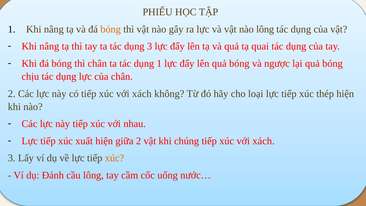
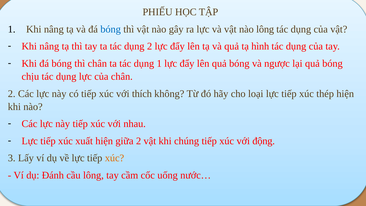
bóng at (111, 29) colour: orange -> blue
dụng 3: 3 -> 2
quai: quai -> hình
xách at (142, 94): xách -> thích
xách at (264, 141): xách -> động
